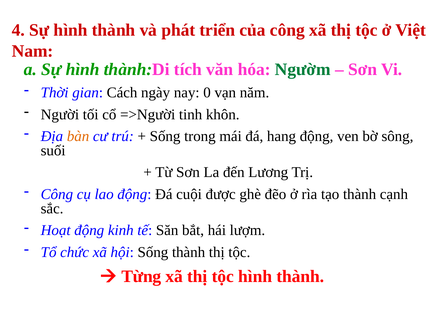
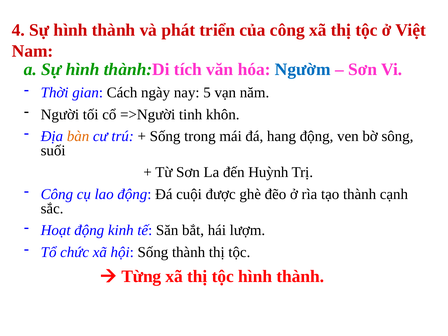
Ngườm colour: green -> blue
0: 0 -> 5
Lương: Lương -> Huỳnh
